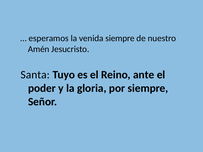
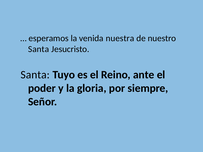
venida siempre: siempre -> nuestra
Amén at (39, 49): Amén -> Santa
